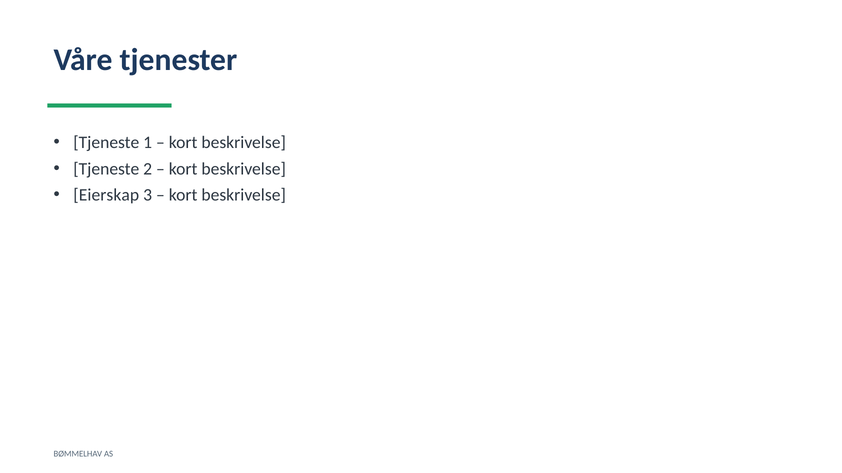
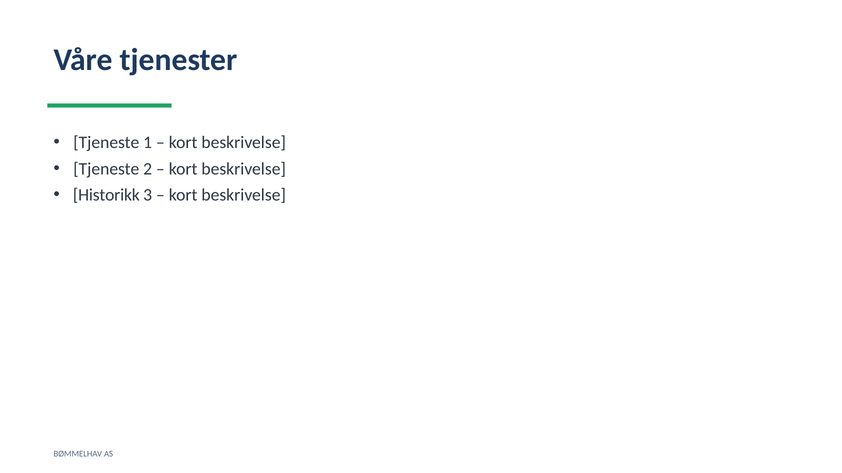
Eierskap: Eierskap -> Historikk
